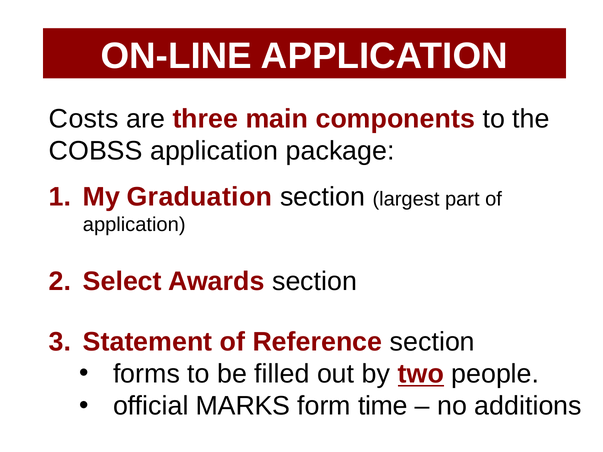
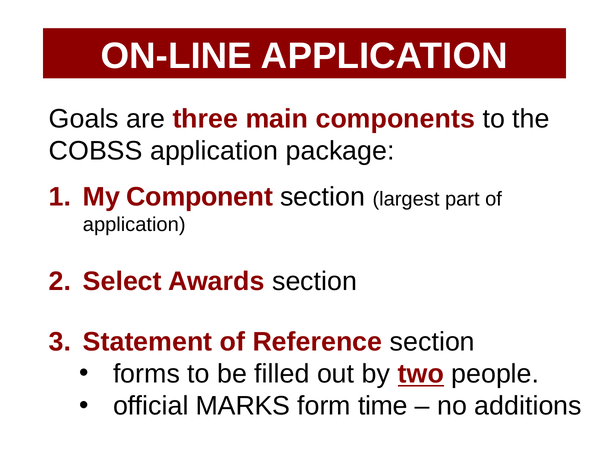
Costs: Costs -> Goals
Graduation: Graduation -> Component
